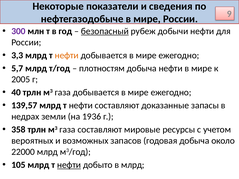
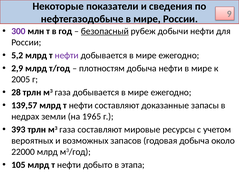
3,3: 3,3 -> 5,2
нефти at (67, 55) colour: orange -> purple
5,7: 5,7 -> 2,9
40: 40 -> 28
1936: 1936 -> 1965
358: 358 -> 393
нефти at (69, 165) underline: present -> none
в млрд: млрд -> этапа
